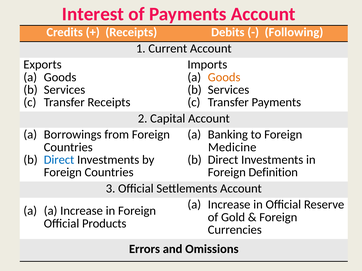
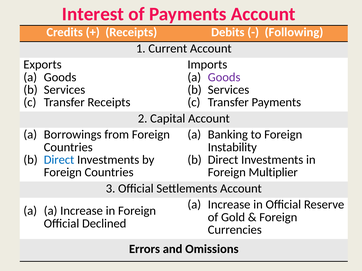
Goods at (224, 77) colour: orange -> purple
Medicine: Medicine -> Instability
Definition: Definition -> Multiplier
Products: Products -> Declined
